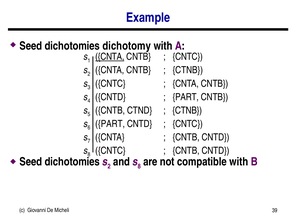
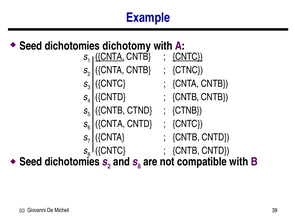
CNTC at (188, 57) underline: none -> present
CTNB at (188, 70): CTNB -> CTNC
PART at (186, 97): PART -> CNTB
PART at (110, 124): PART -> CNTA
